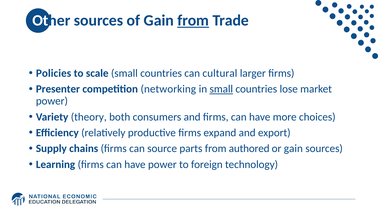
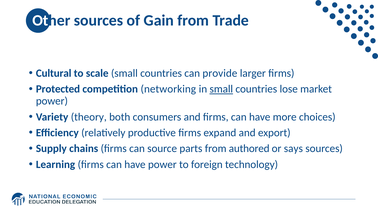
from at (193, 20) underline: present -> none
Policies: Policies -> Cultural
cultural: cultural -> provide
Presenter: Presenter -> Protected
or gain: gain -> says
